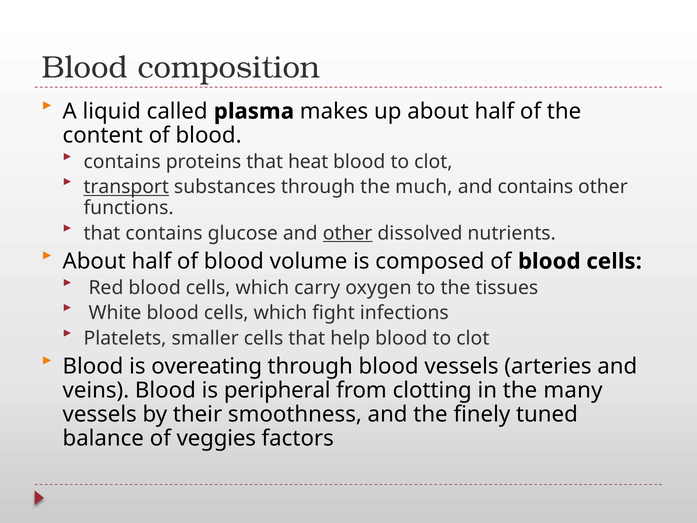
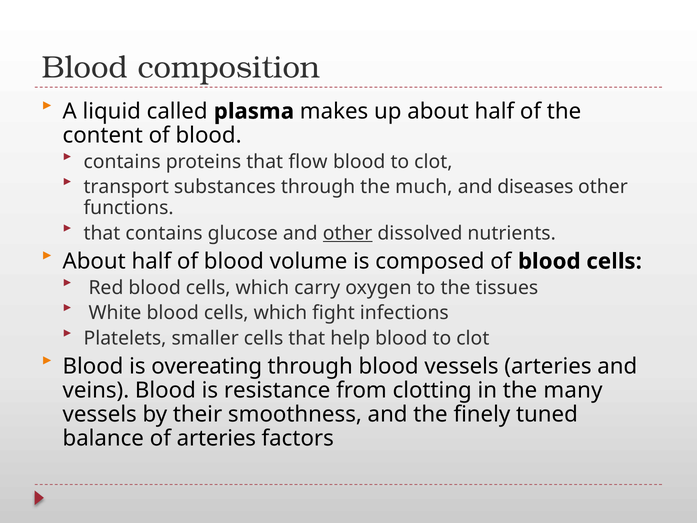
heat: heat -> flow
transport underline: present -> none
and contains: contains -> diseases
peripheral: peripheral -> resistance
of veggies: veggies -> arteries
